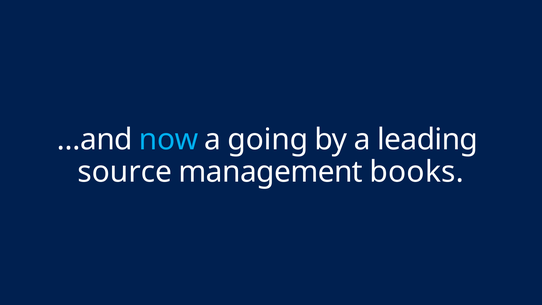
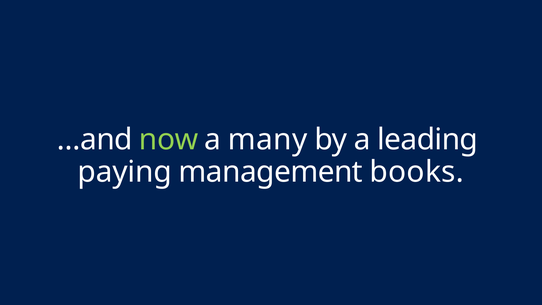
now colour: light blue -> light green
going: going -> many
source: source -> paying
